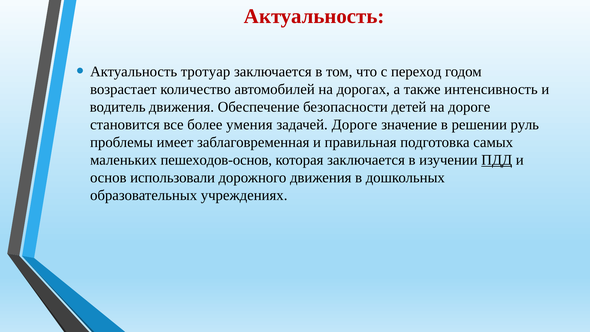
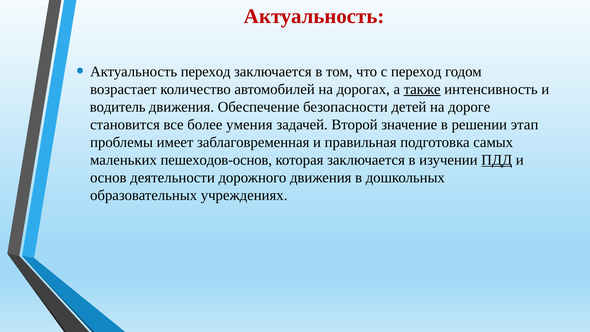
Актуальность тротуар: тротуар -> переход
также underline: none -> present
задачей Дороге: Дороге -> Второй
руль: руль -> этап
использовали: использовали -> деятельности
